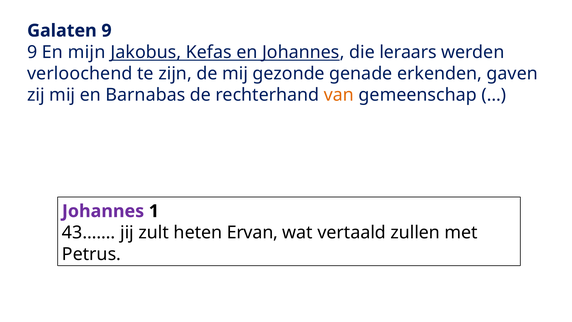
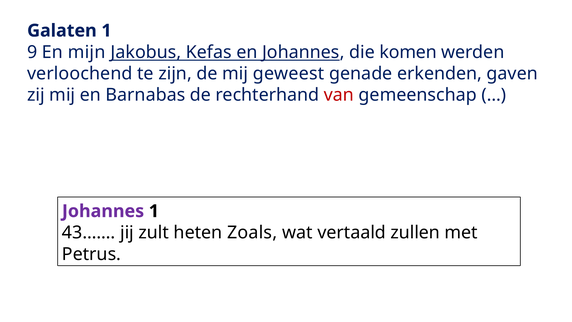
Galaten 9: 9 -> 1
leraars: leraars -> komen
gezonde: gezonde -> geweest
van colour: orange -> red
Ervan: Ervan -> Zoals
